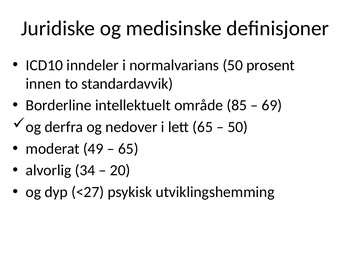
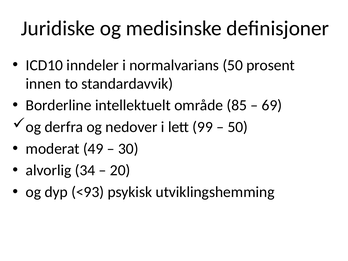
lett 65: 65 -> 99
65 at (128, 149): 65 -> 30
<27: <27 -> <93
